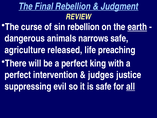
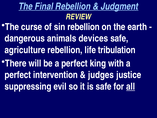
earth underline: present -> none
narrows: narrows -> devices
agriculture released: released -> rebellion
preaching: preaching -> tribulation
